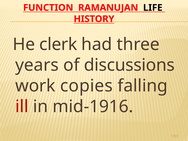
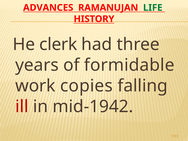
FUNCTION: FUNCTION -> ADVANCES
LIFE colour: black -> green
discussions: discussions -> formidable
mid-1916: mid-1916 -> mid-1942
